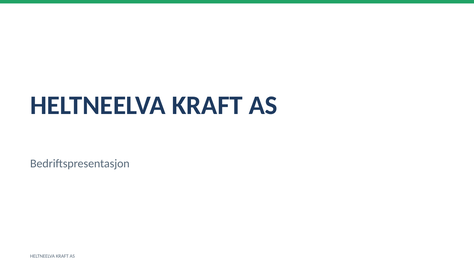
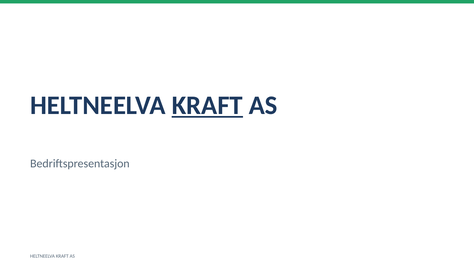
KRAFT at (207, 105) underline: none -> present
